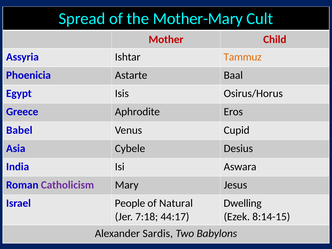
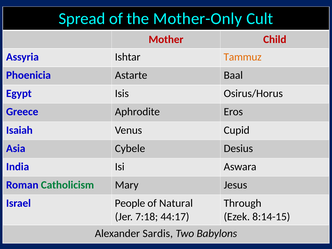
Mother-Mary: Mother-Mary -> Mother-Only
Babel: Babel -> Isaiah
Catholicism colour: purple -> green
Dwelling: Dwelling -> Through
